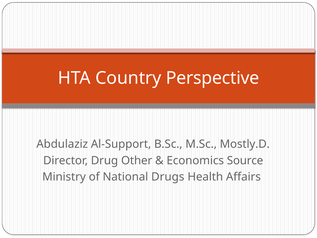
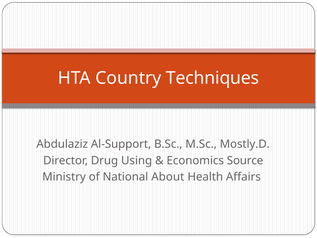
Perspective: Perspective -> Techniques
Other: Other -> Using
Drugs: Drugs -> About
